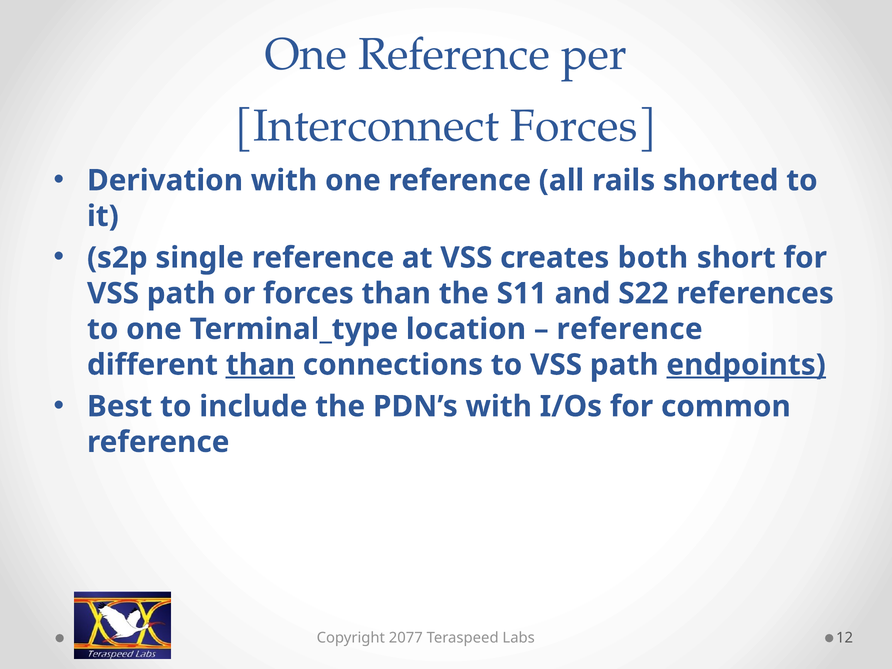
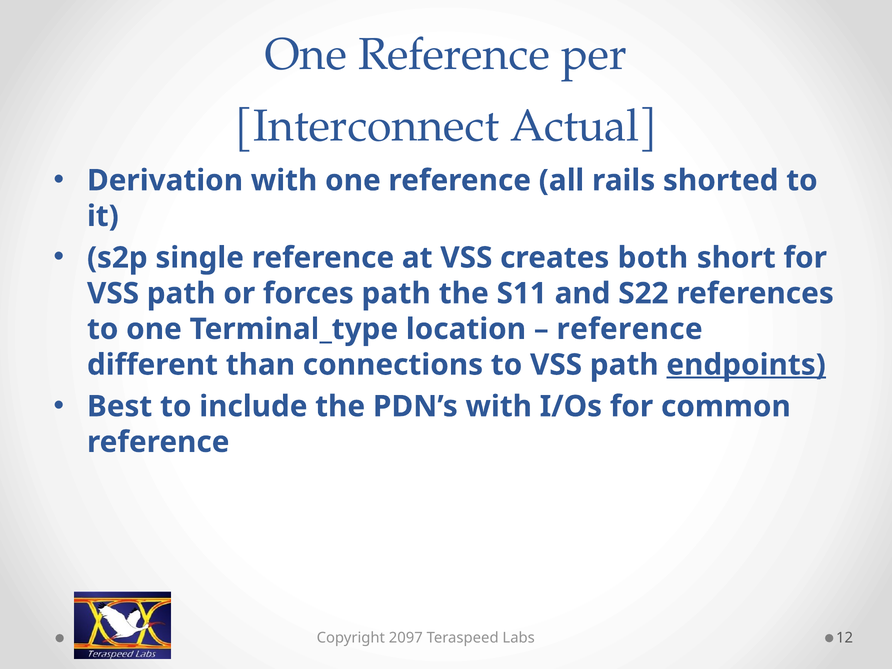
Interconnect Forces: Forces -> Actual
forces than: than -> path
than at (260, 365) underline: present -> none
2077: 2077 -> 2097
